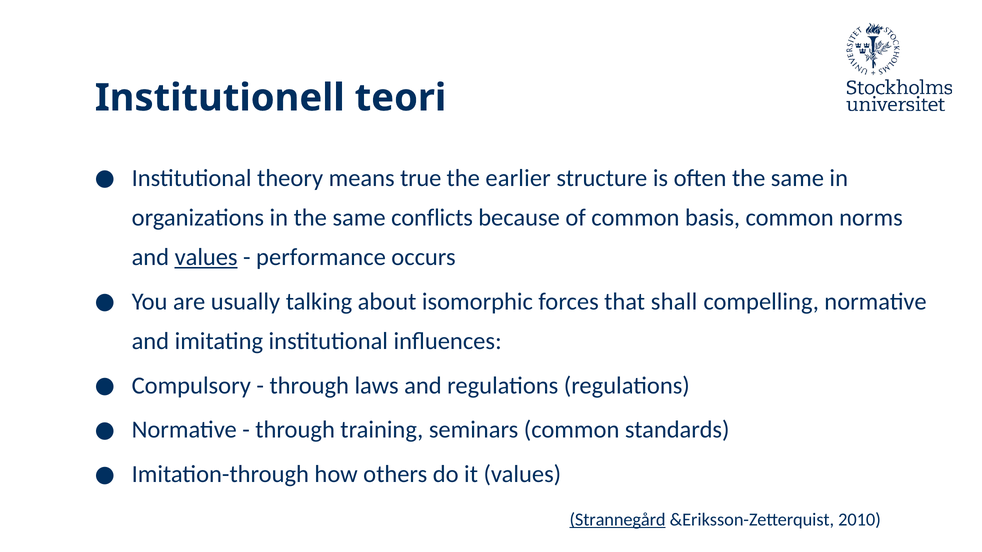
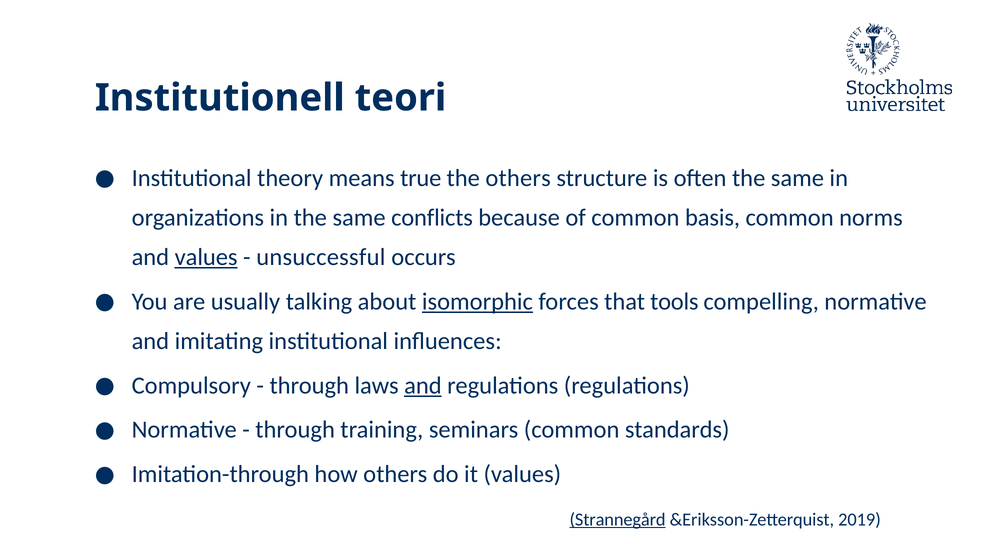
the earlier: earlier -> others
performance: performance -> unsuccessful
isomorphic underline: none -> present
shall: shall -> tools
and at (423, 386) underline: none -> present
2010: 2010 -> 2019
